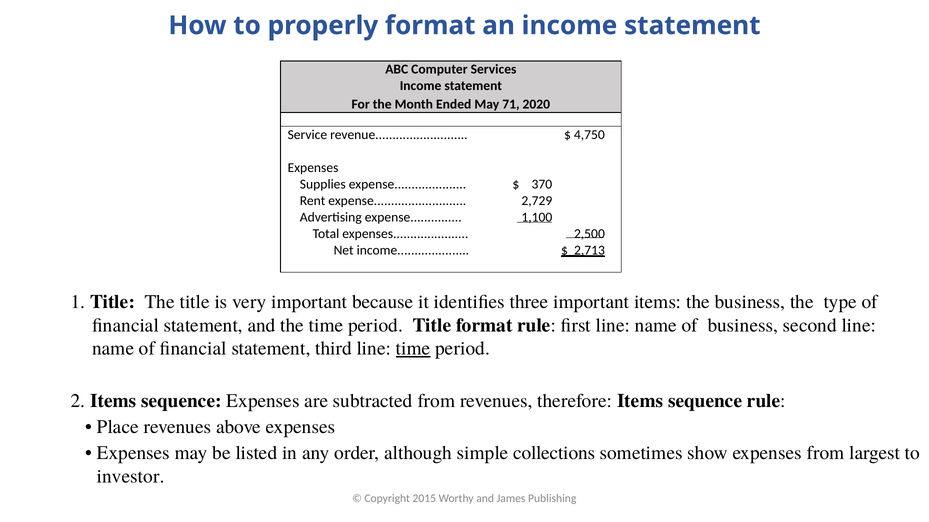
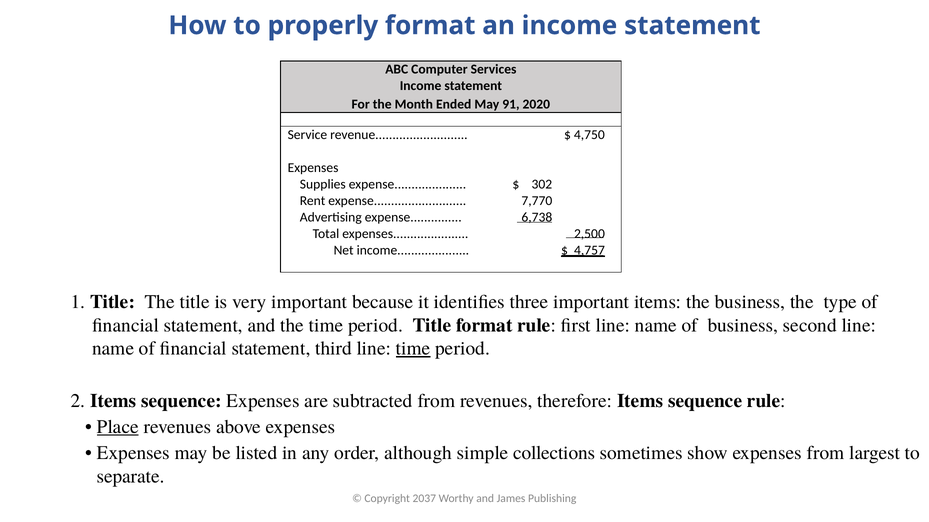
71: 71 -> 91
370: 370 -> 302
2,729: 2,729 -> 7,770
1,100: 1,100 -> 6,738
2,713: 2,713 -> 4,757
Place underline: none -> present
investor: investor -> separate
2015: 2015 -> 2037
